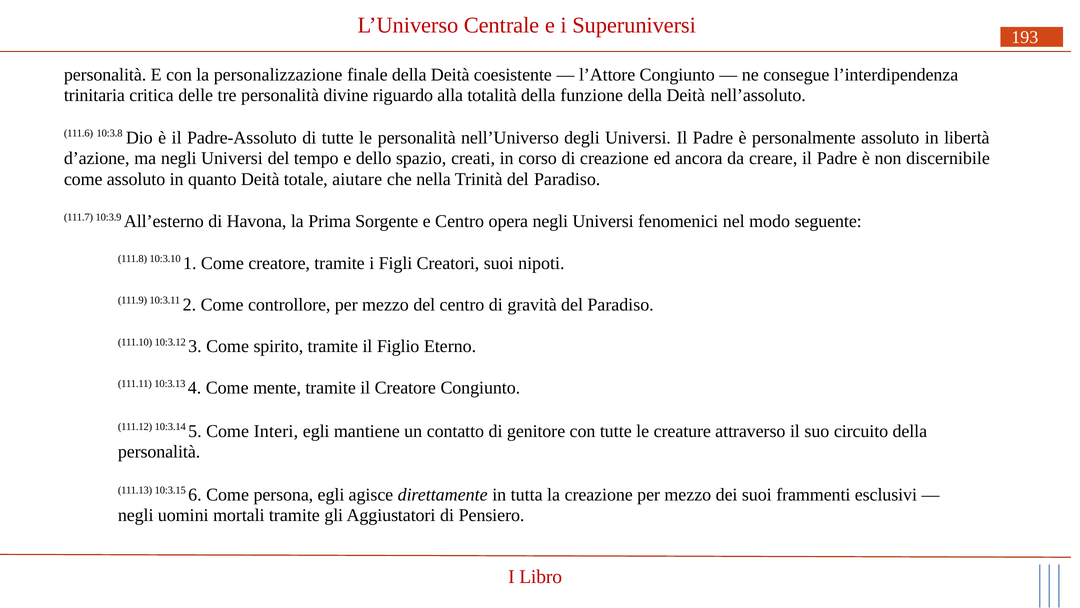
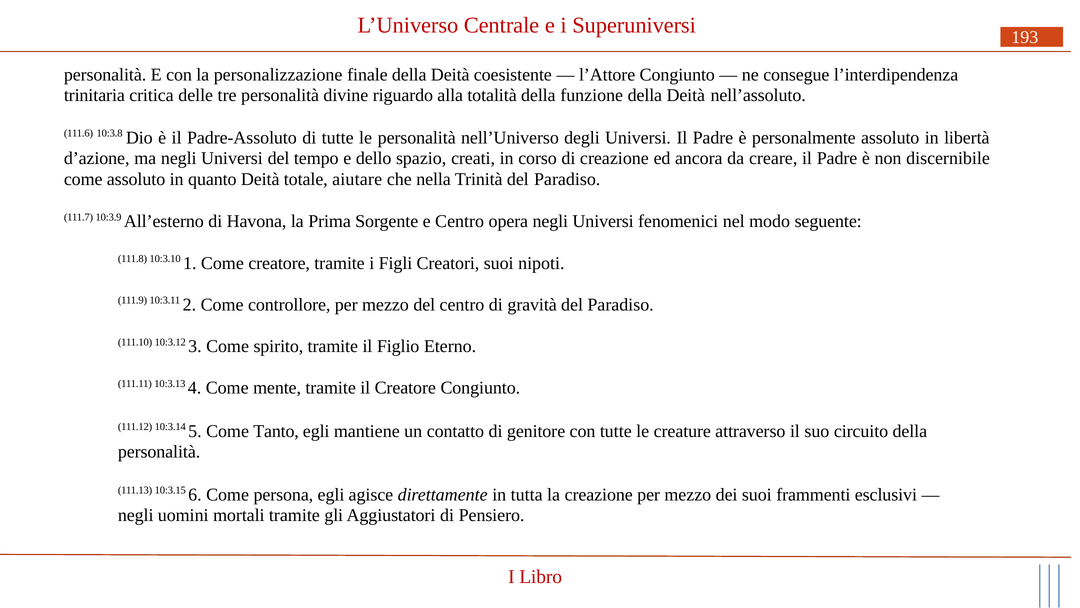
Interi: Interi -> Tanto
